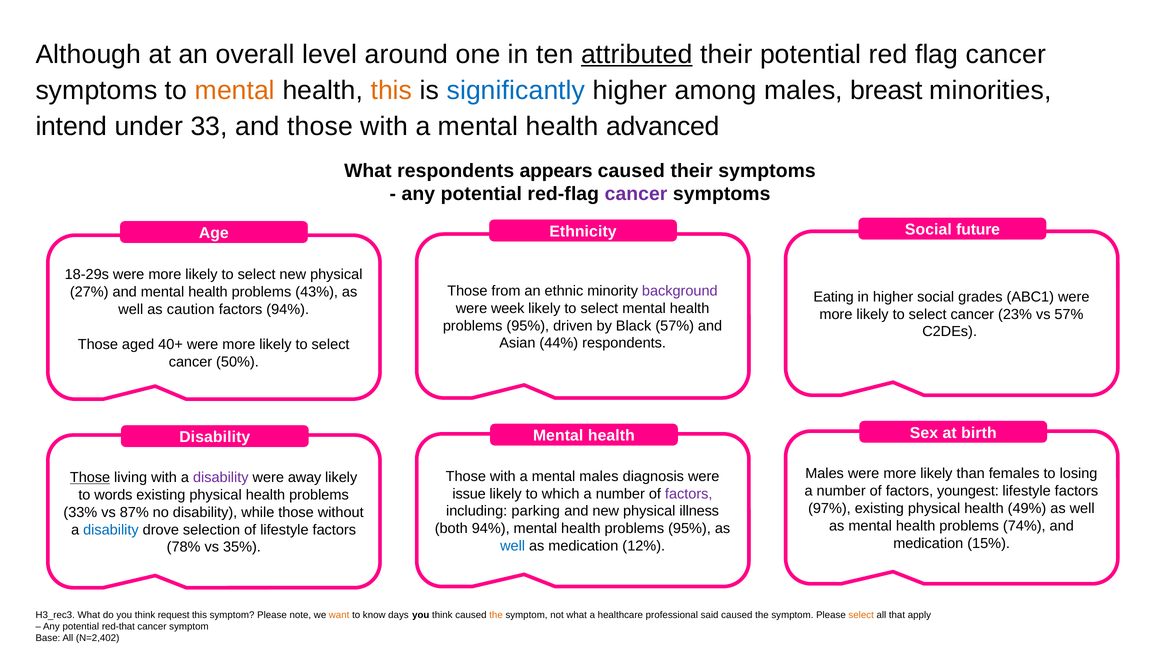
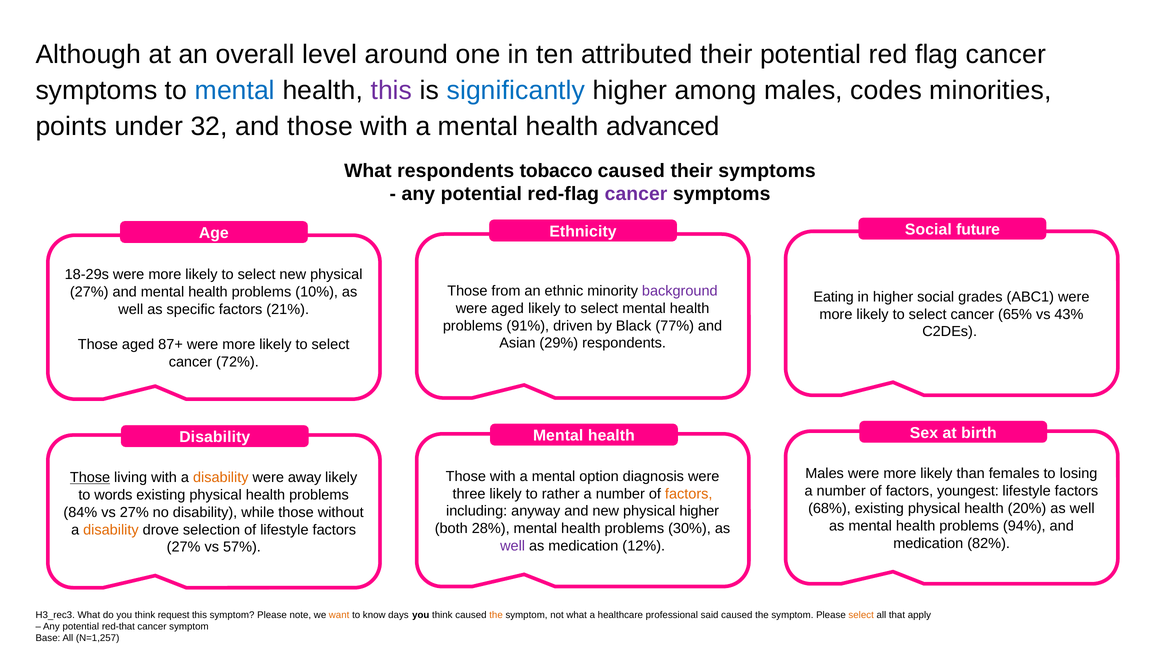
attributed underline: present -> none
mental at (235, 90) colour: orange -> blue
this at (391, 90) colour: orange -> purple
breast: breast -> codes
intend: intend -> points
33: 33 -> 32
appears: appears -> tobacco
43%: 43% -> 10%
were week: week -> aged
caution: caution -> specific
factors 94%: 94% -> 21%
23%: 23% -> 65%
vs 57%: 57% -> 43%
95% at (528, 326): 95% -> 91%
Black 57%: 57% -> 77%
44%: 44% -> 29%
40+: 40+ -> 87+
50%: 50% -> 72%
mental males: males -> option
disability at (221, 478) colour: purple -> orange
issue: issue -> three
which: which -> rather
factors at (689, 494) colour: purple -> orange
97%: 97% -> 68%
49%: 49% -> 20%
parking: parking -> anyway
physical illness: illness -> higher
33%: 33% -> 84%
vs 87%: 87% -> 27%
74%: 74% -> 94%
both 94%: 94% -> 28%
95% at (689, 529): 95% -> 30%
disability at (111, 530) colour: blue -> orange
15%: 15% -> 82%
well at (513, 546) colour: blue -> purple
78% at (184, 547): 78% -> 27%
35%: 35% -> 57%
N=2,402: N=2,402 -> N=1,257
